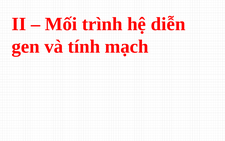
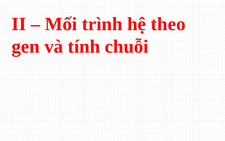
diễn: diễn -> theo
mạch: mạch -> chuỗi
